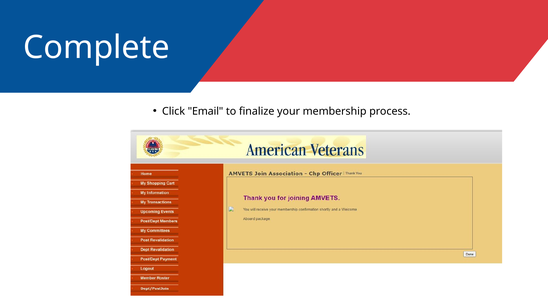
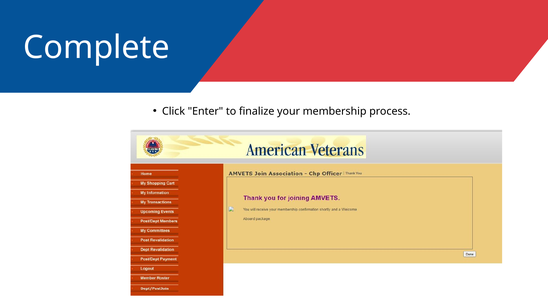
Email: Email -> Enter
